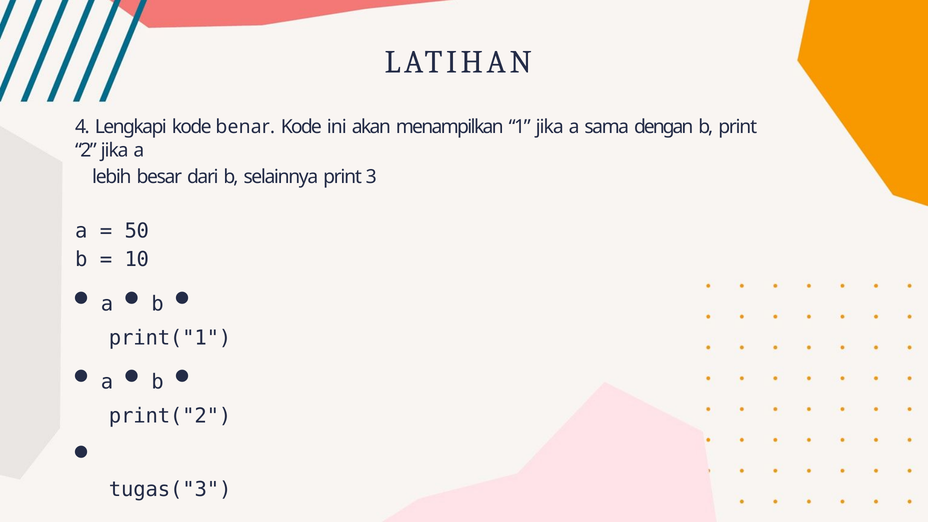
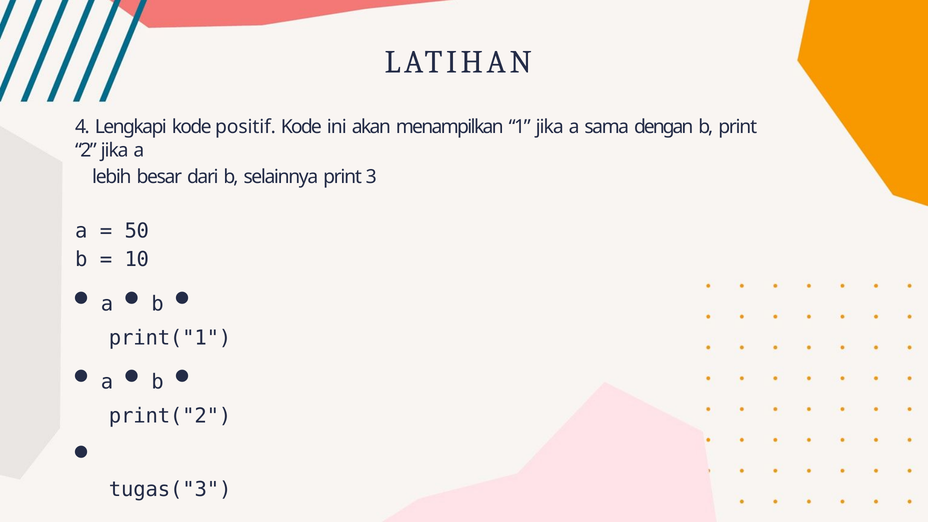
benar: benar -> positif
